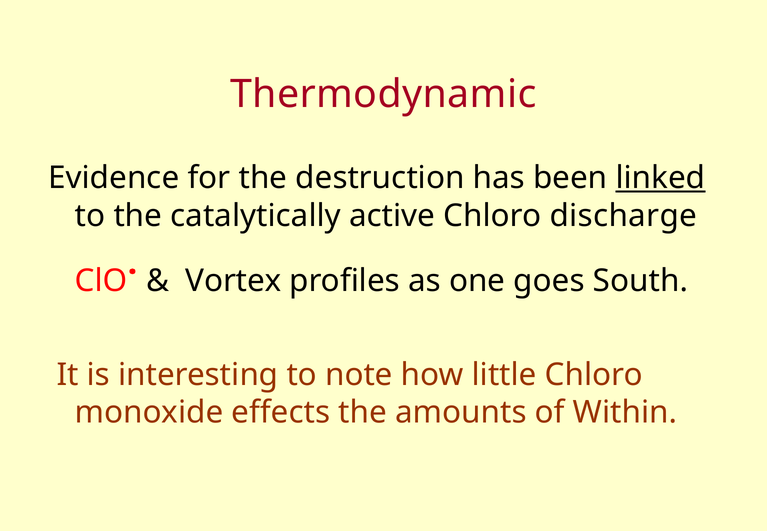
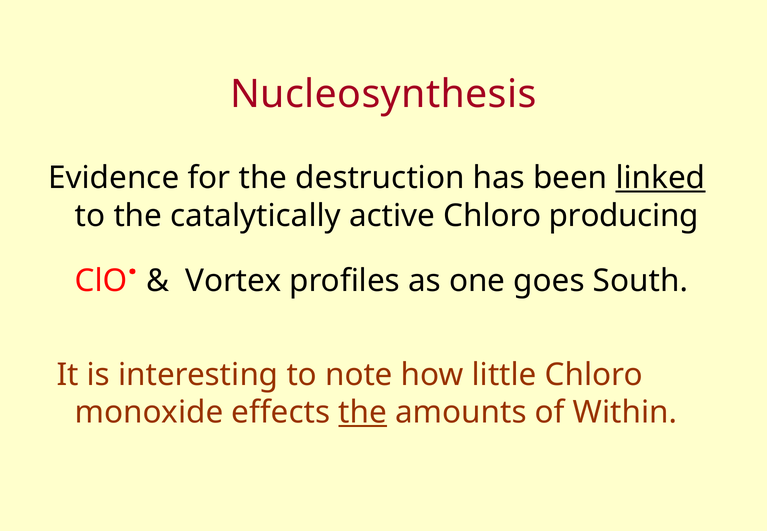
Thermodynamic: Thermodynamic -> Nucleosynthesis
discharge: discharge -> producing
the at (363, 413) underline: none -> present
